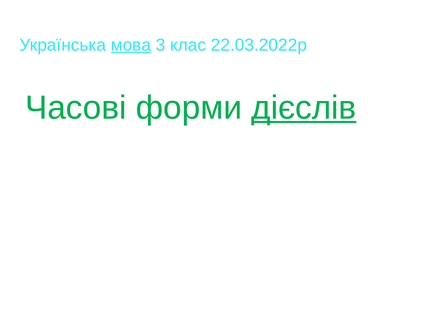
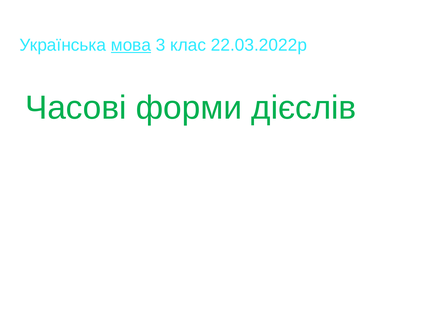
дієслів underline: present -> none
